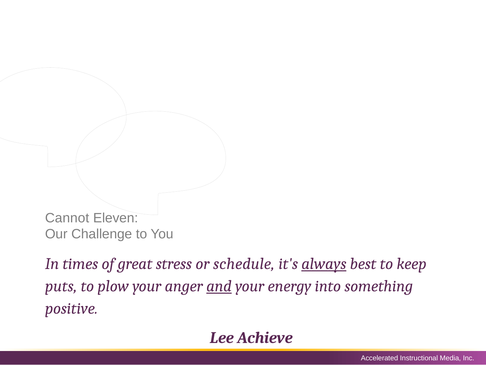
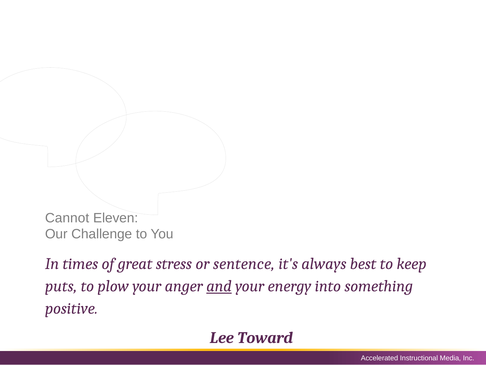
schedule: schedule -> sentence
always underline: present -> none
Achieve: Achieve -> Toward
